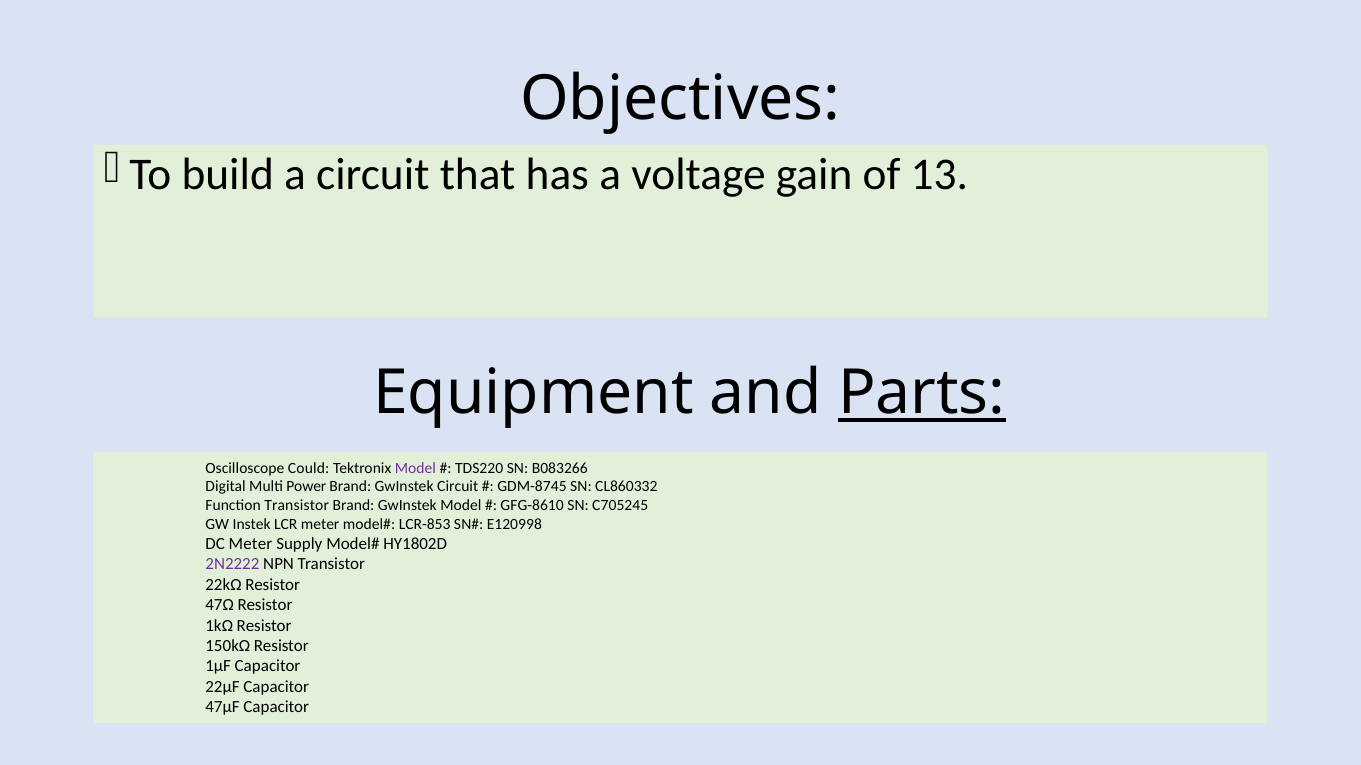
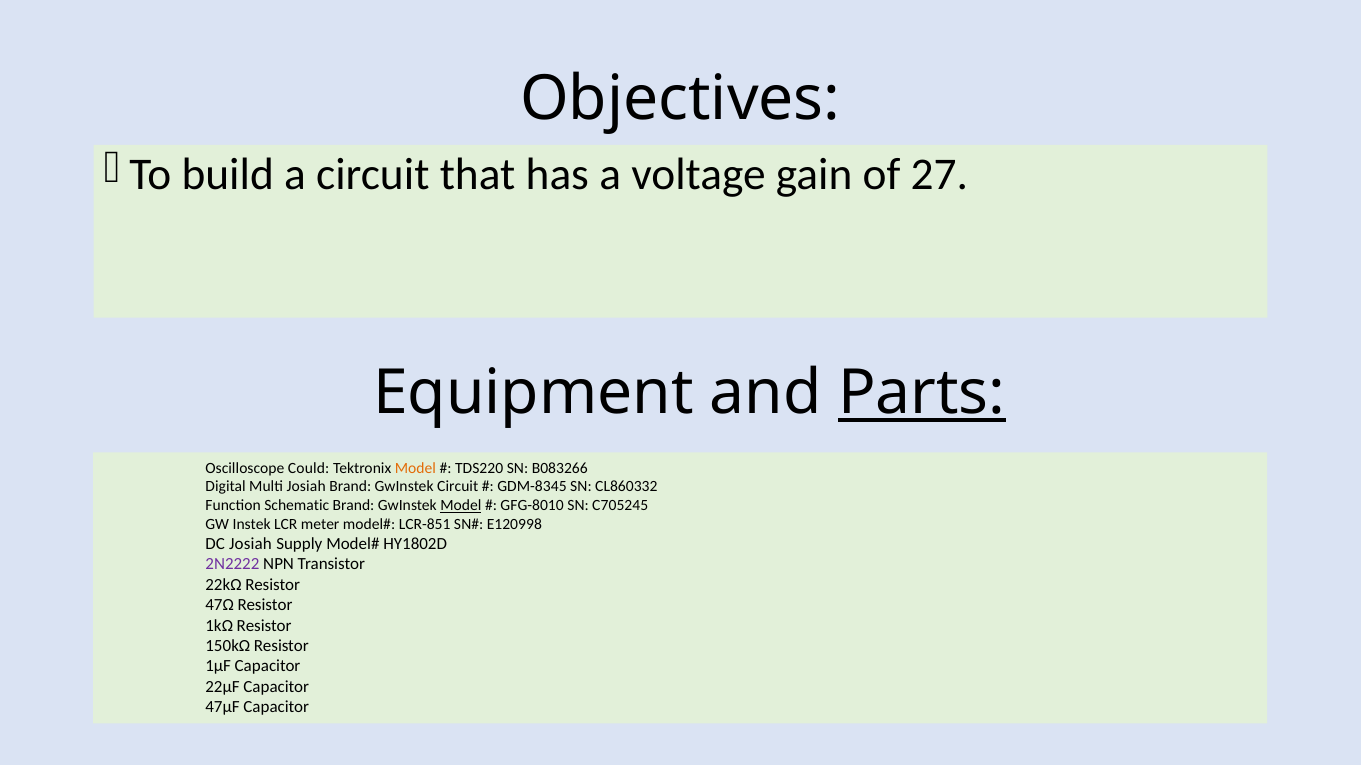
13: 13 -> 27
Model at (415, 468) colour: purple -> orange
Multi Power: Power -> Josiah
GDM-8745: GDM-8745 -> GDM-8345
Function Transistor: Transistor -> Schematic
Model at (461, 506) underline: none -> present
GFG-8610: GFG-8610 -> GFG-8010
LCR-853: LCR-853 -> LCR-851
DC Meter: Meter -> Josiah
